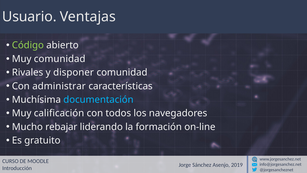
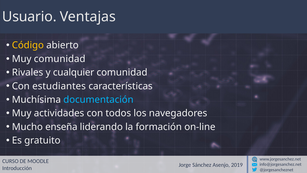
Código colour: light green -> yellow
disponer: disponer -> cualquier
administrar: administrar -> estudiantes
calificación: calificación -> actividades
rebajar: rebajar -> enseña
